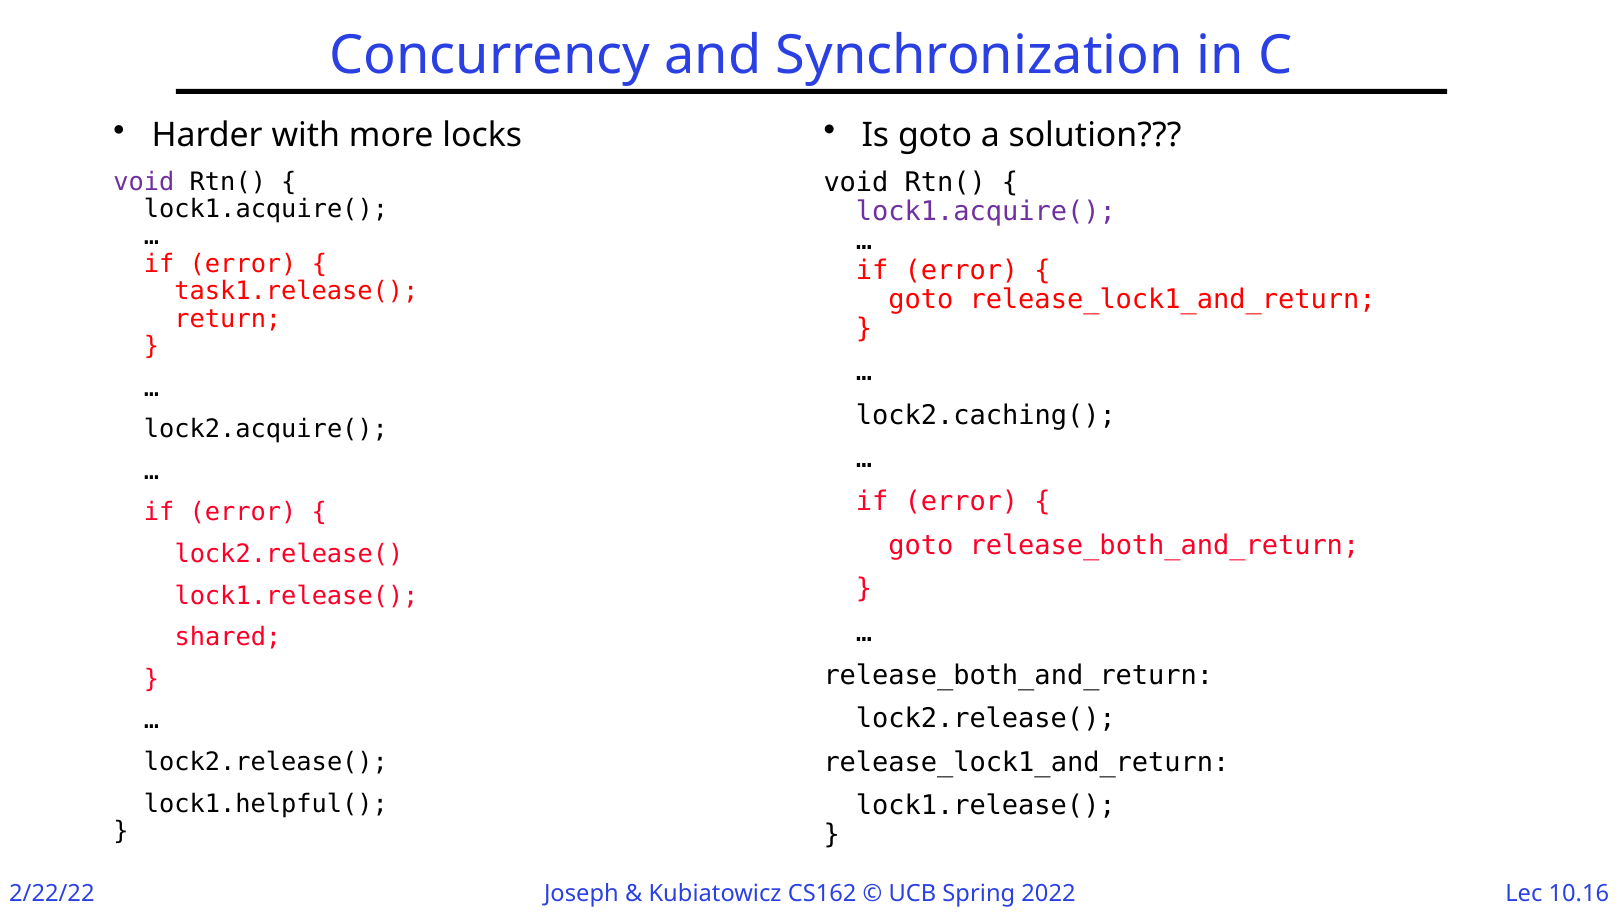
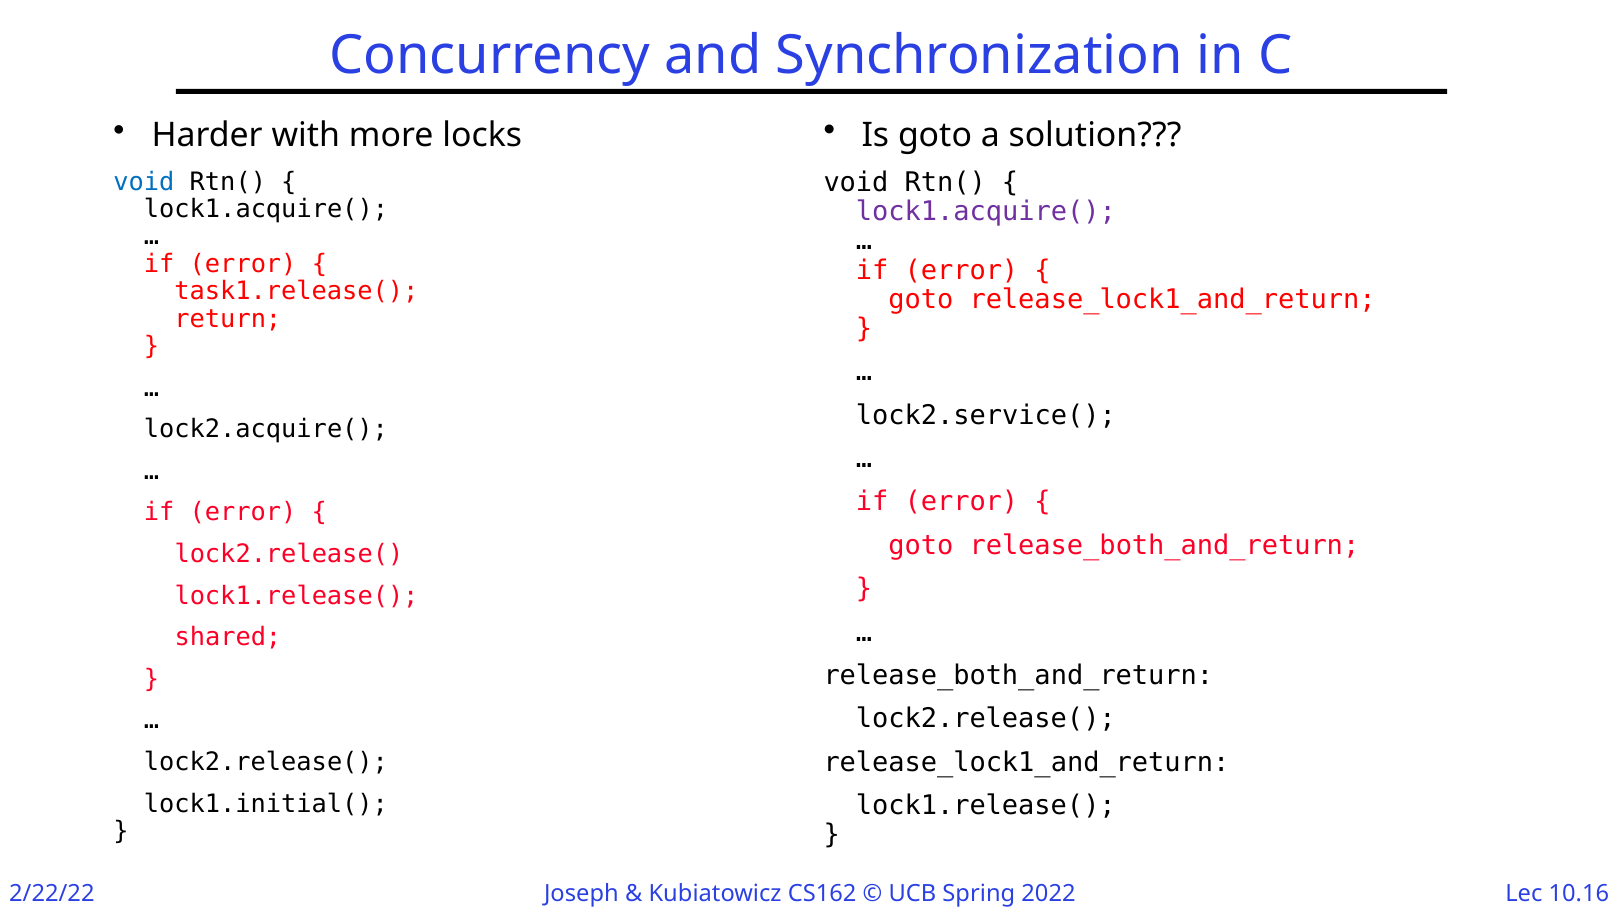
void at (144, 182) colour: purple -> blue
lock2.caching(: lock2.caching( -> lock2.service(
lock1.helpful(: lock1.helpful( -> lock1.initial(
